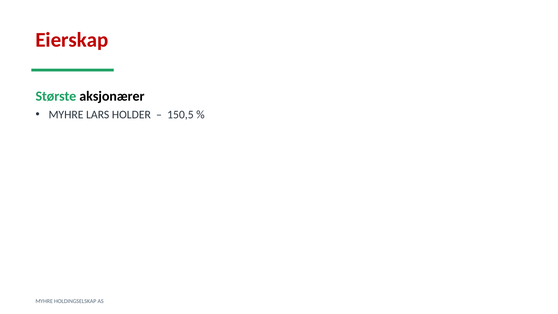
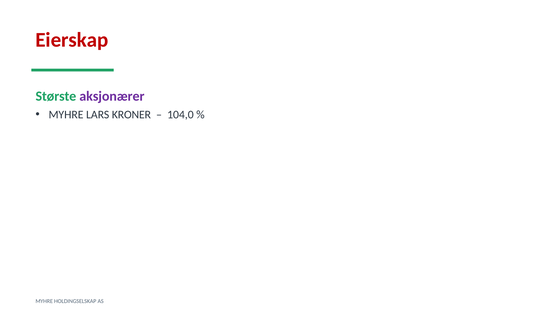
aksjonærer colour: black -> purple
HOLDER: HOLDER -> KRONER
150,5: 150,5 -> 104,0
